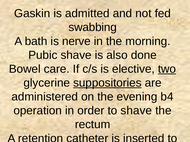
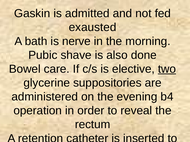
swabbing: swabbing -> exausted
suppositories underline: present -> none
to shave: shave -> reveal
